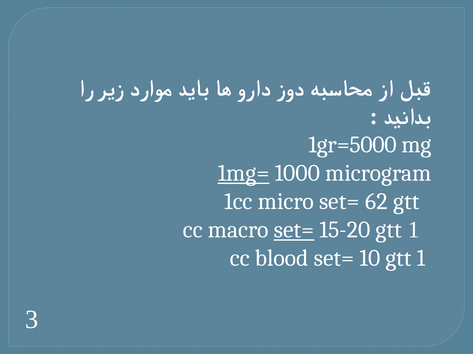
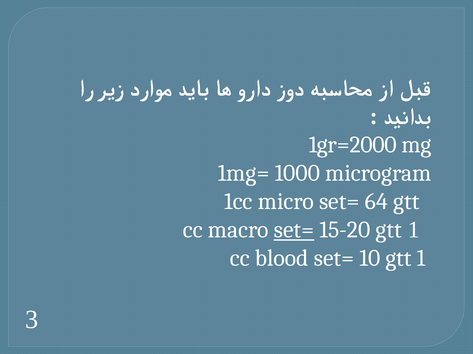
1gr=5000: 1gr=5000 -> 1gr=2000
1mg= underline: present -> none
62: 62 -> 64
